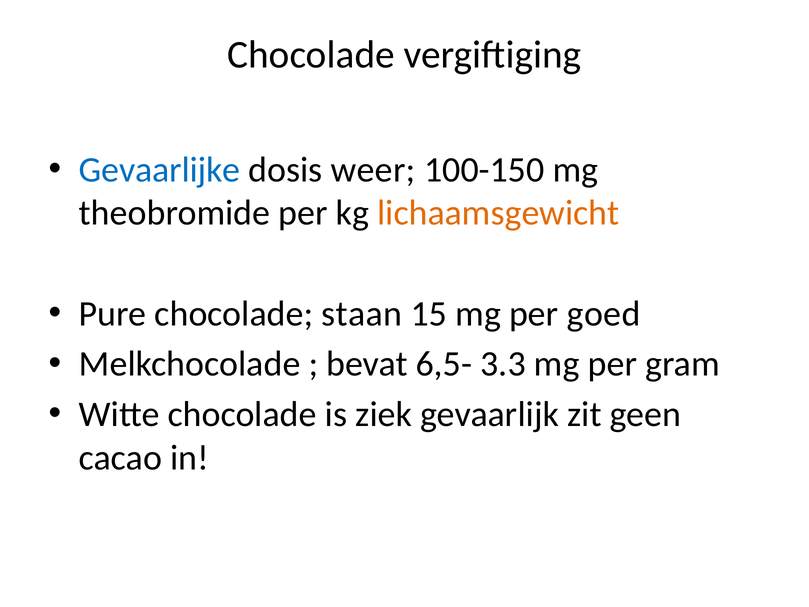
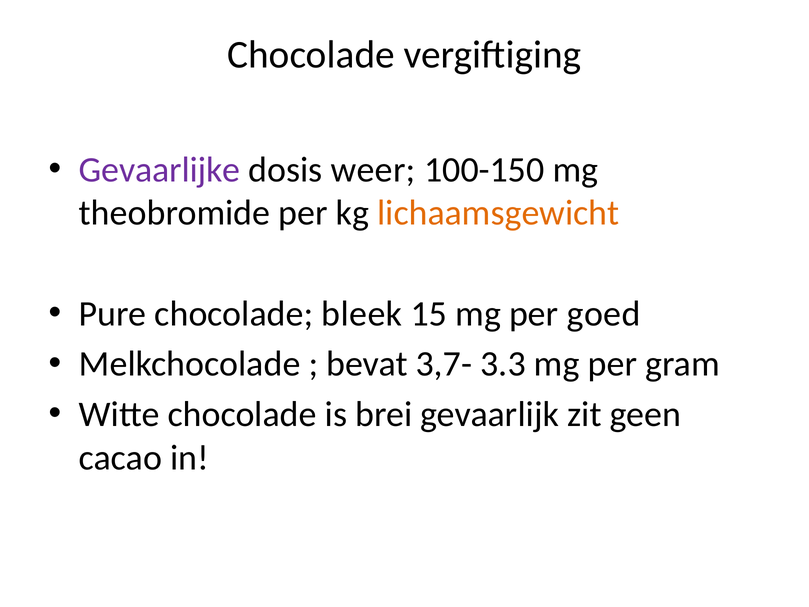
Gevaarlijke colour: blue -> purple
staan: staan -> bleek
6,5-: 6,5- -> 3,7-
ziek: ziek -> brei
